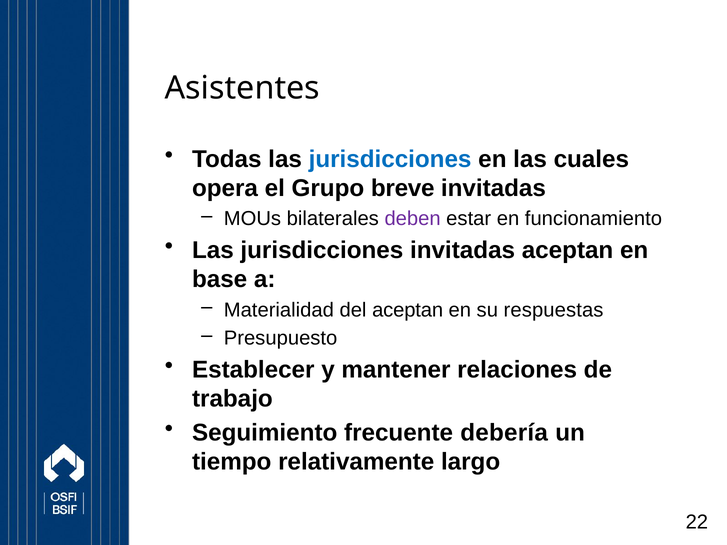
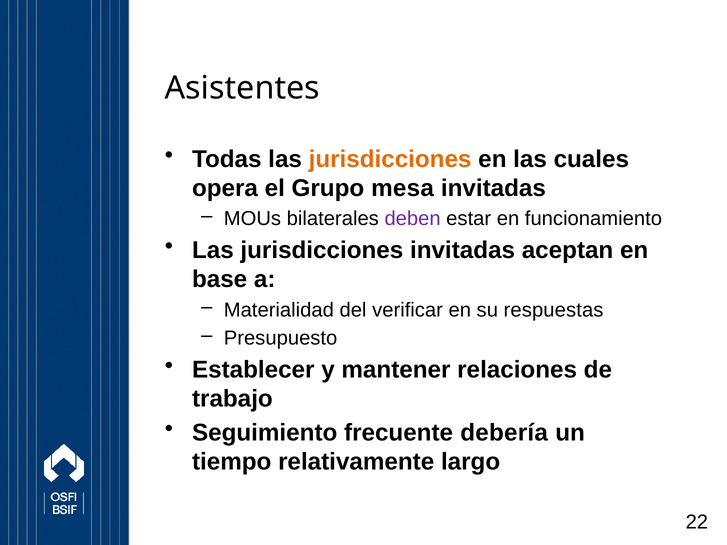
jurisdicciones at (390, 159) colour: blue -> orange
breve: breve -> mesa
del aceptan: aceptan -> verificar
